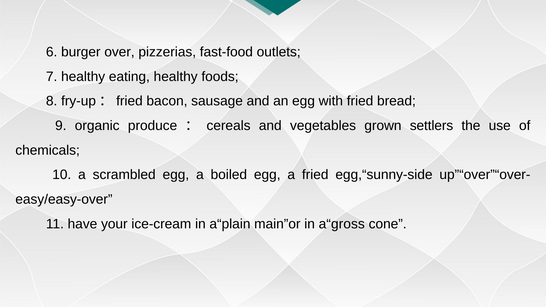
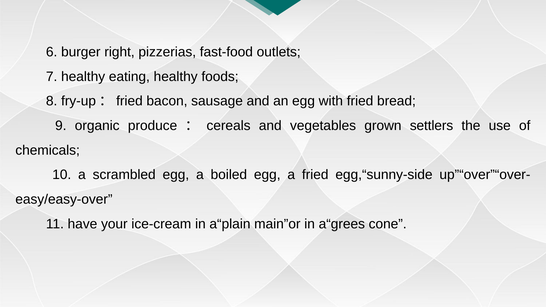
over: over -> right
a“gross: a“gross -> a“grees
